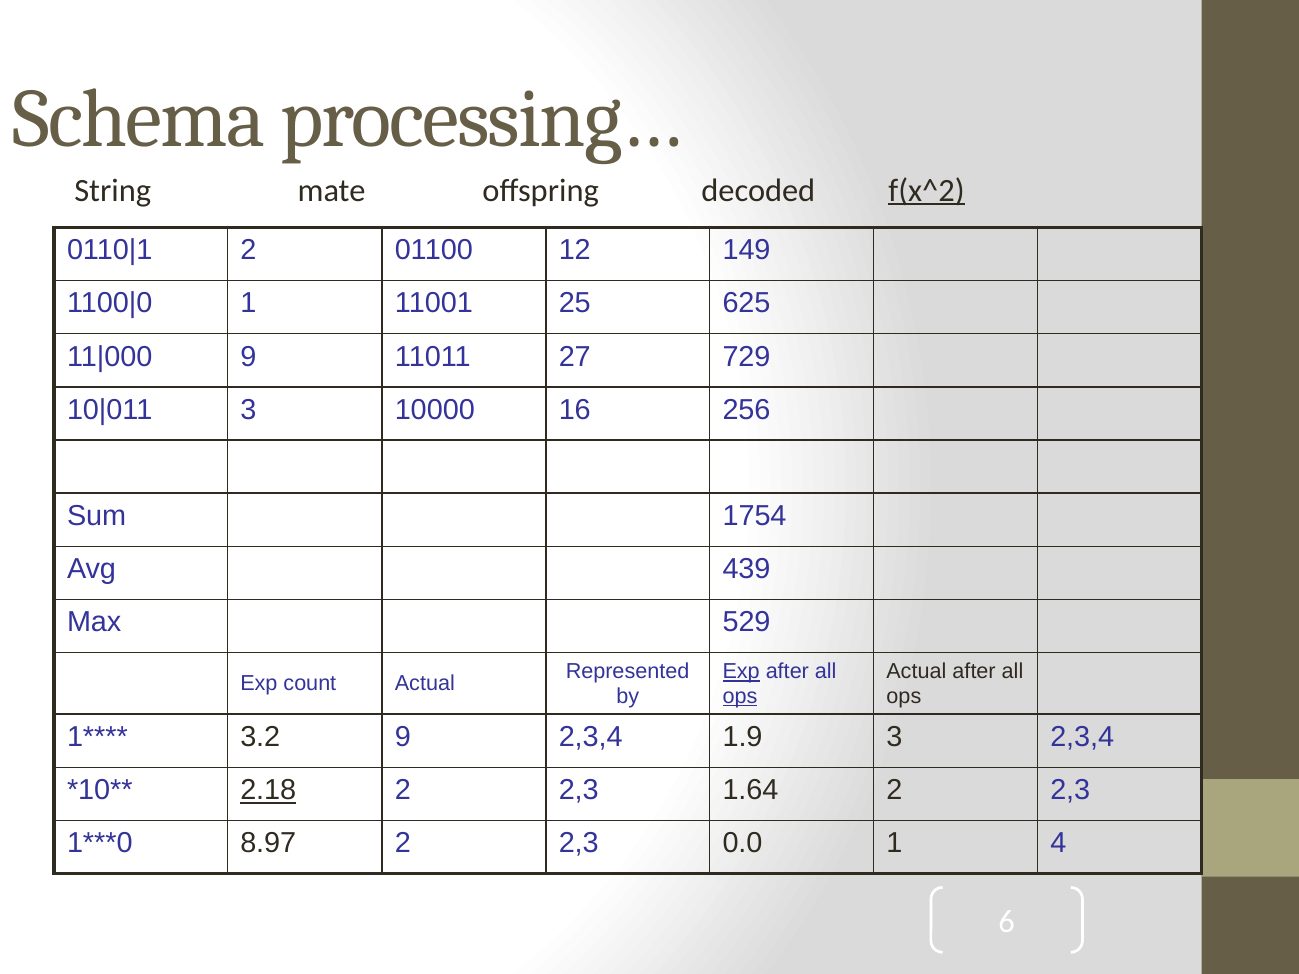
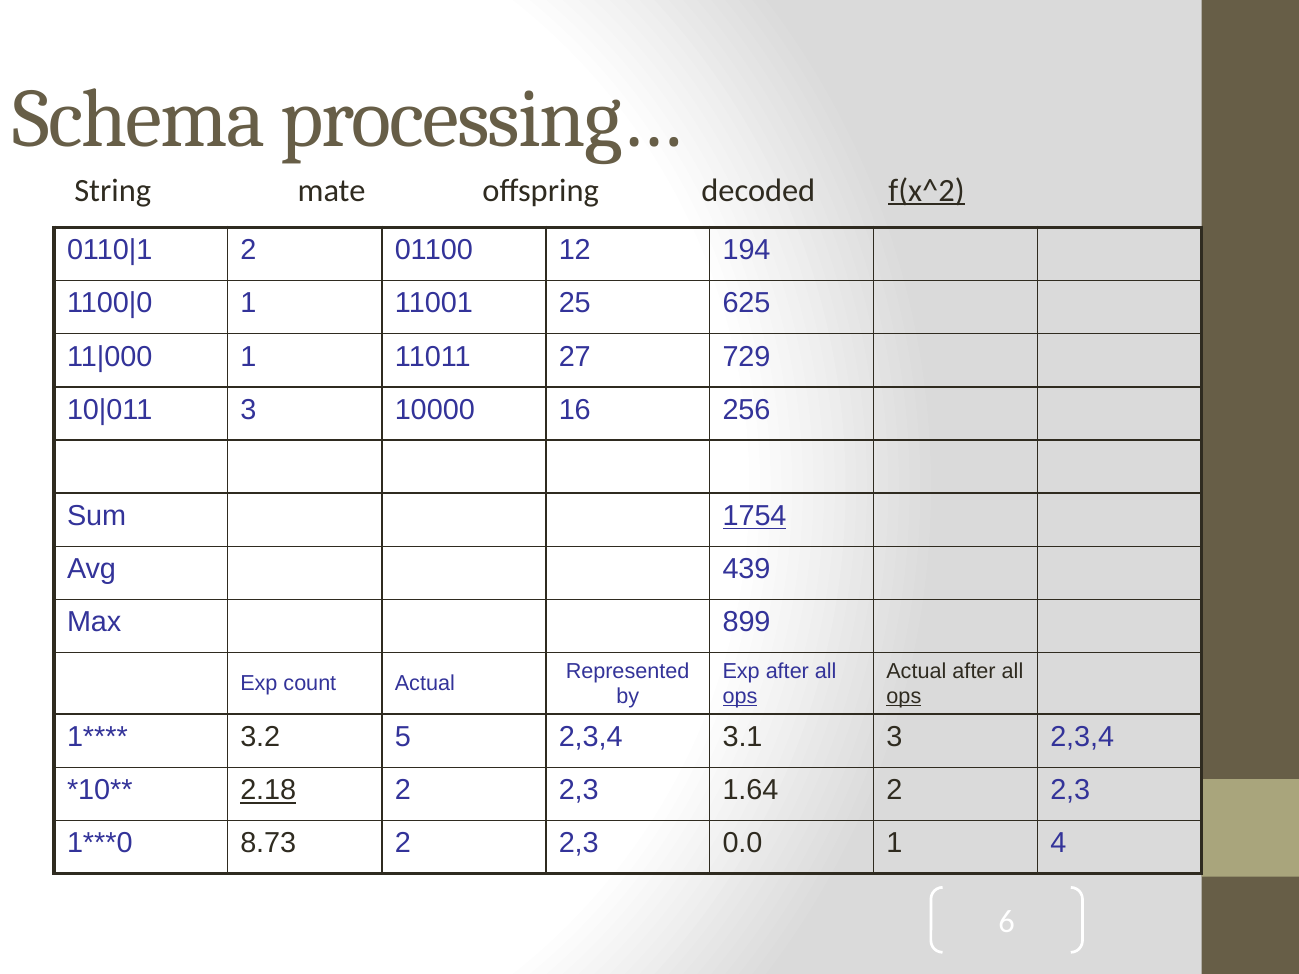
149: 149 -> 194
9 at (248, 357): 9 -> 1
1754 underline: none -> present
529: 529 -> 899
Exp at (741, 672) underline: present -> none
ops at (904, 696) underline: none -> present
3.2 9: 9 -> 5
1.9: 1.9 -> 3.1
8.97: 8.97 -> 8.73
